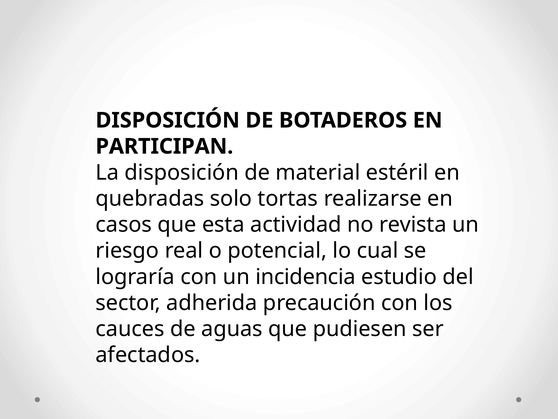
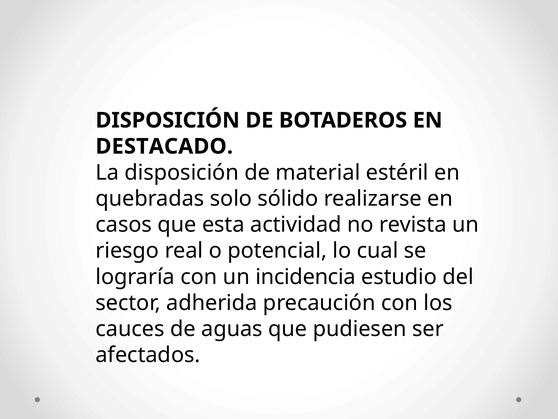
PARTICIPAN: PARTICIPAN -> DESTACADO
tortas: tortas -> sólido
